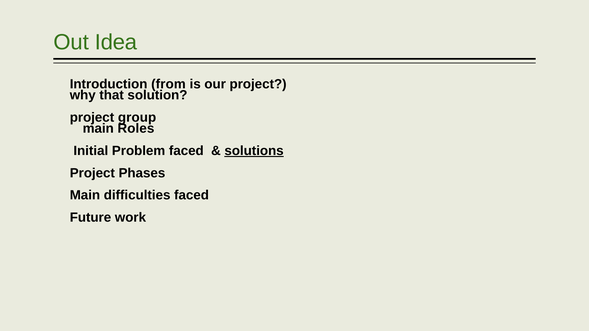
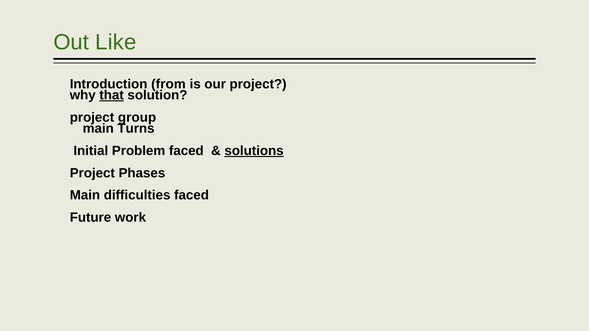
Idea: Idea -> Like
that underline: none -> present
Roles: Roles -> Turns
